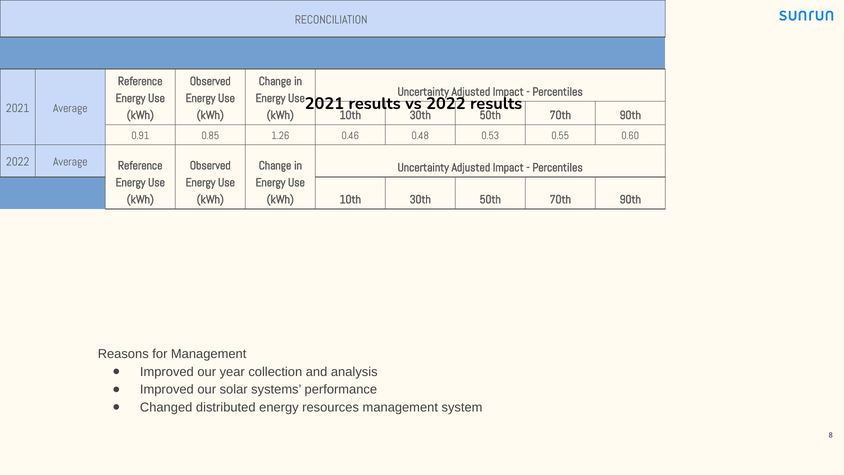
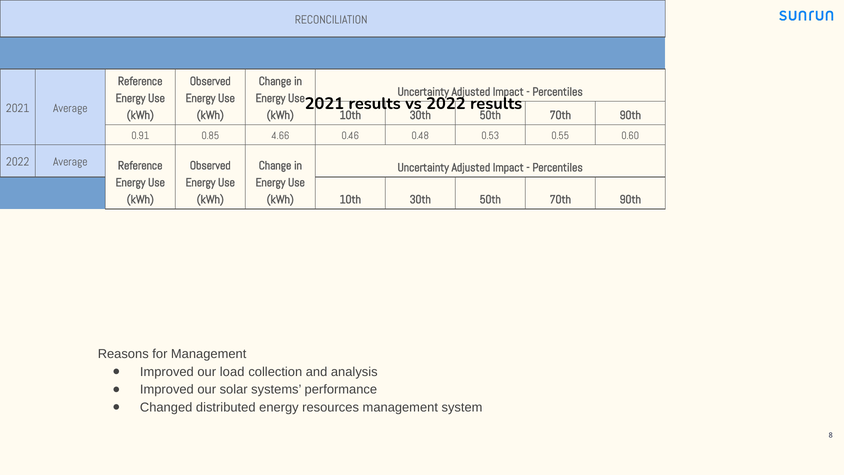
1.26: 1.26 -> 4.66
year: year -> load
